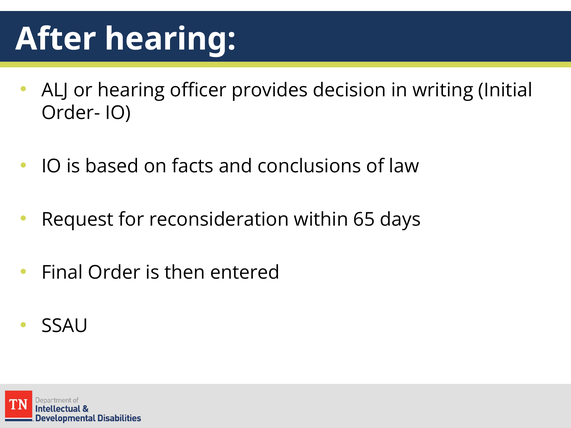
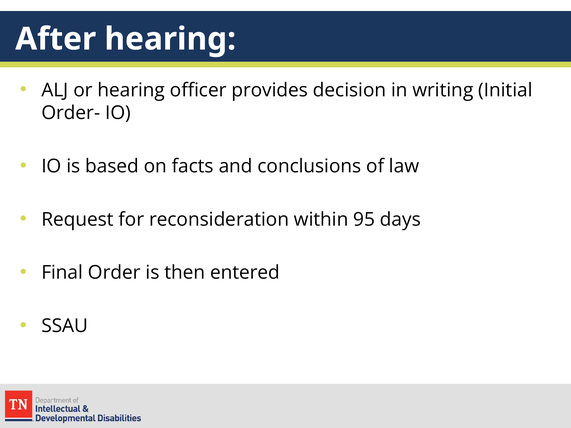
65: 65 -> 95
